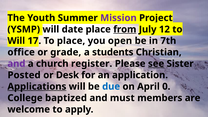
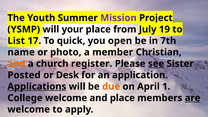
date: date -> your
from underline: present -> none
12: 12 -> 19
Will at (16, 41): Will -> List
To place: place -> quick
office: office -> name
grade: grade -> photo
students: students -> member
and at (16, 64) colour: purple -> orange
due colour: blue -> orange
0: 0 -> 1
College baptized: baptized -> welcome
and must: must -> place
are underline: none -> present
